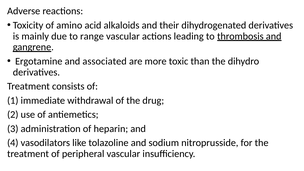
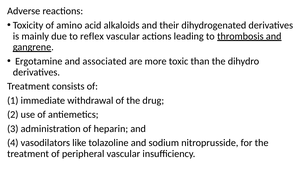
range: range -> reflex
